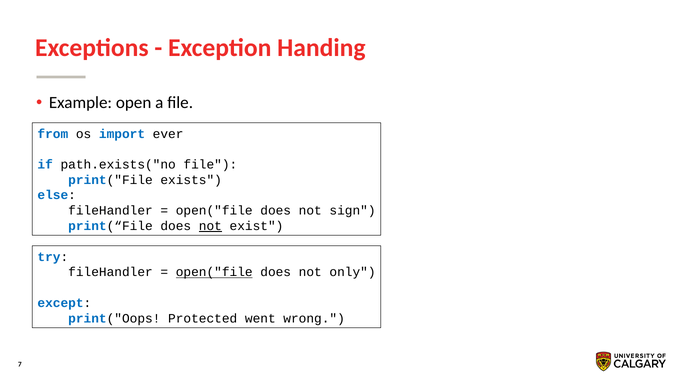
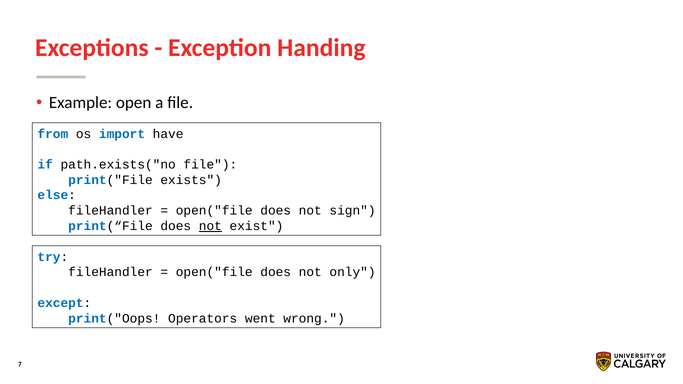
ever: ever -> have
open("file at (214, 272) underline: present -> none
Protected: Protected -> Operators
